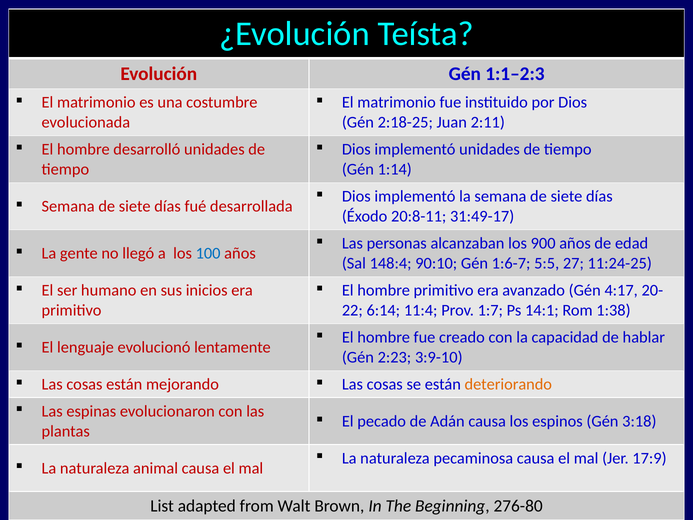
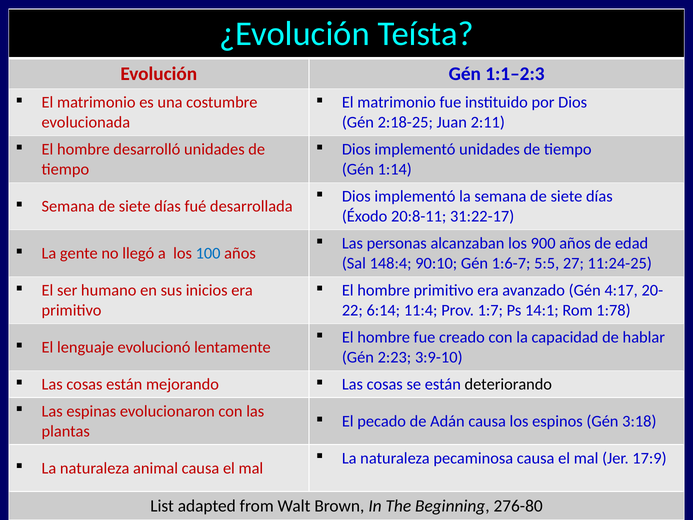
31:49-17: 31:49-17 -> 31:22-17
1:38: 1:38 -> 1:78
deteriorando colour: orange -> black
